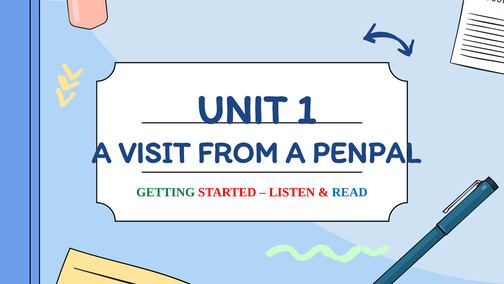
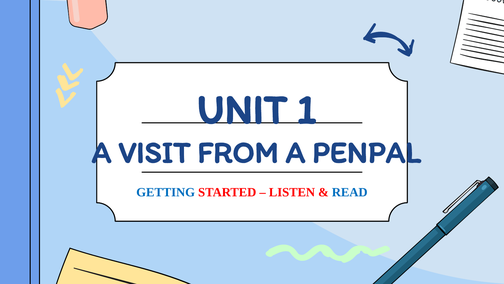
GETTING colour: green -> blue
